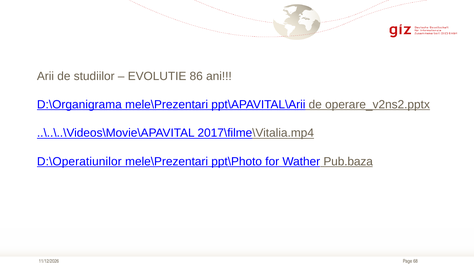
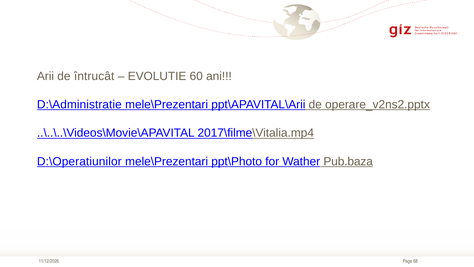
studiilor: studiilor -> întrucât
86: 86 -> 60
D:\Organigrama: D:\Organigrama -> D:\Administratie
